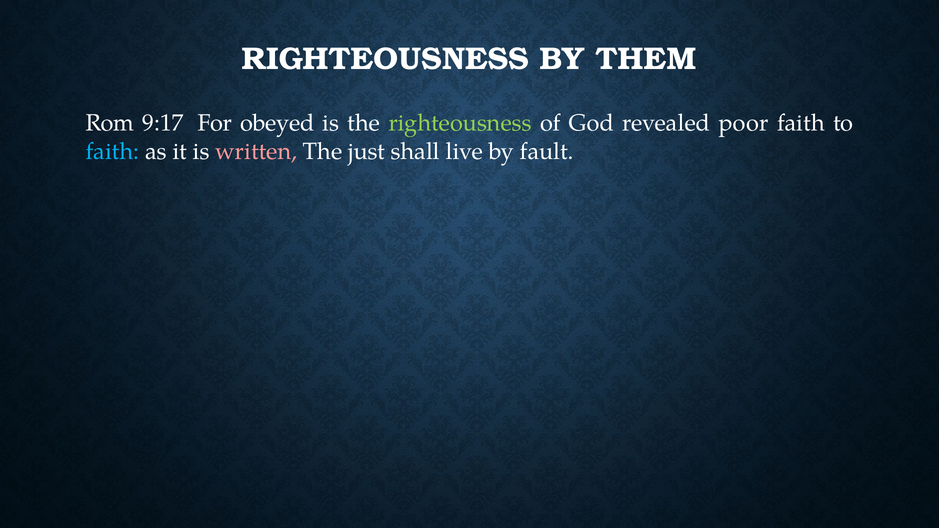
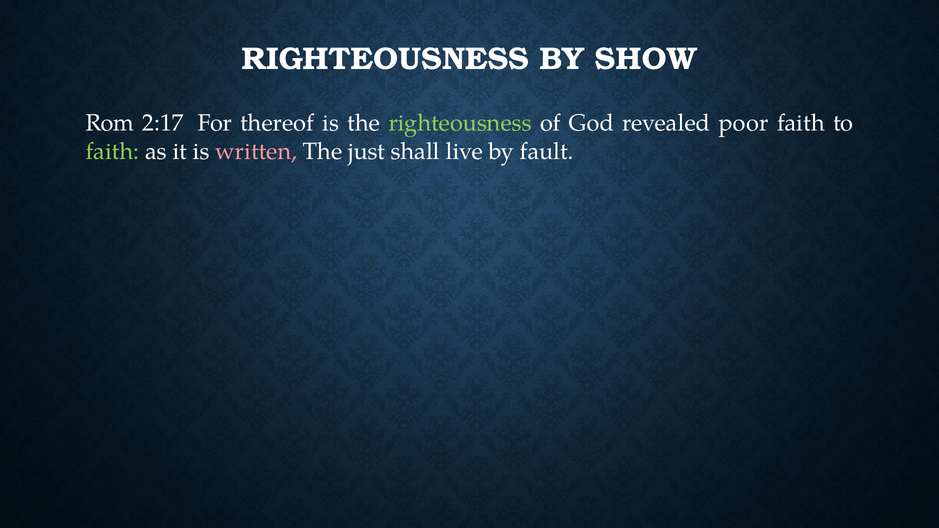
THEM: THEM -> SHOW
9:17: 9:17 -> 2:17
obeyed: obeyed -> thereof
faith at (112, 151) colour: light blue -> light green
